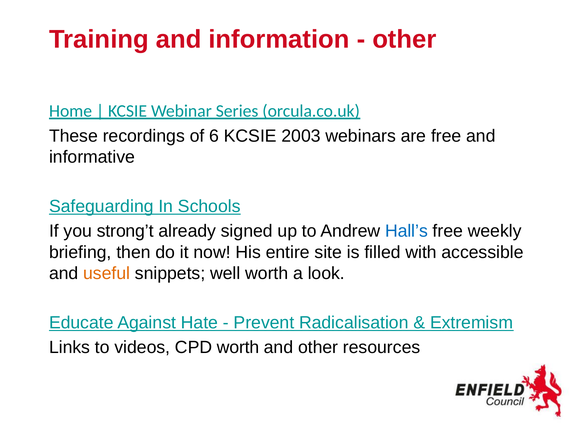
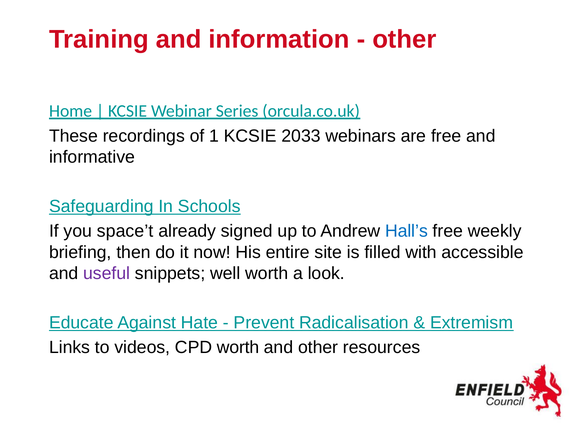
6: 6 -> 1
2003: 2003 -> 2033
strong’t: strong’t -> space’t
useful colour: orange -> purple
